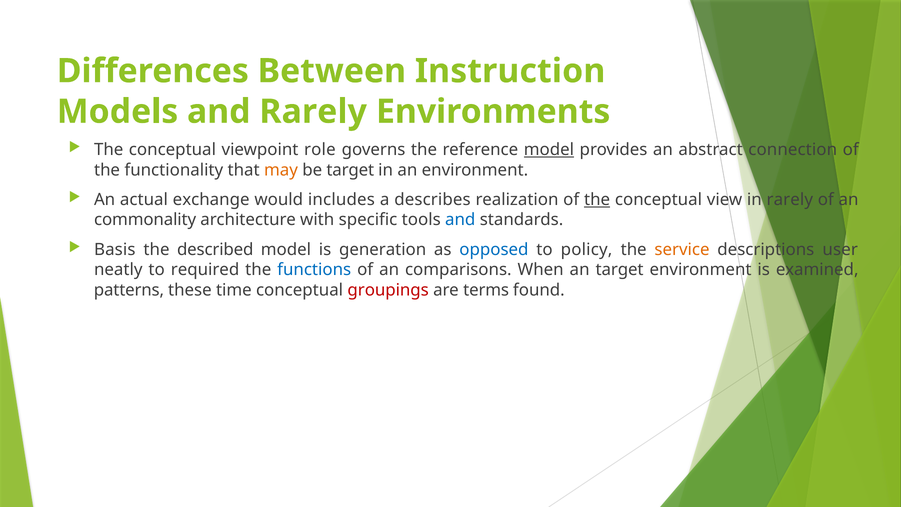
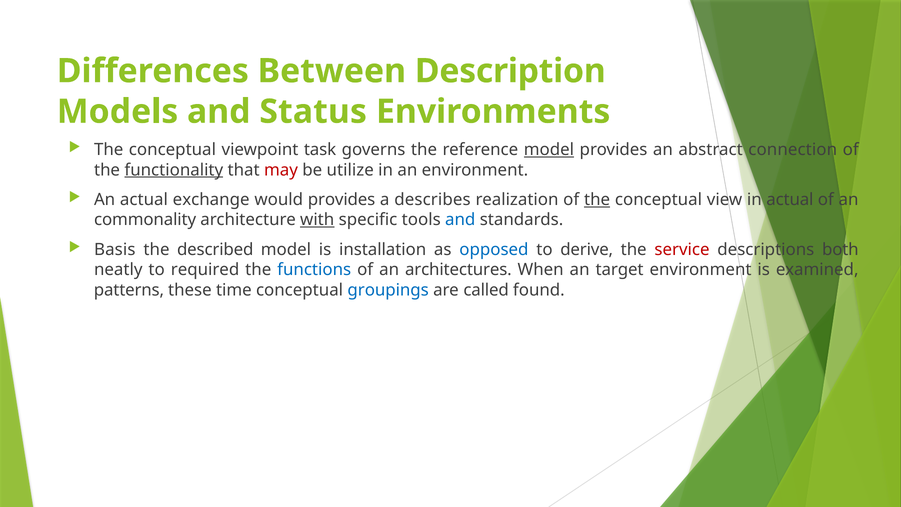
Instruction: Instruction -> Description
and Rarely: Rarely -> Status
role: role -> task
functionality underline: none -> present
may colour: orange -> red
be target: target -> utilize
would includes: includes -> provides
in rarely: rarely -> actual
with underline: none -> present
generation: generation -> installation
policy: policy -> derive
service colour: orange -> red
user: user -> both
comparisons: comparisons -> architectures
groupings colour: red -> blue
terms: terms -> called
